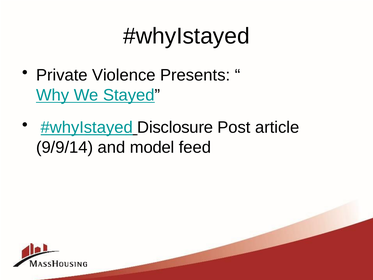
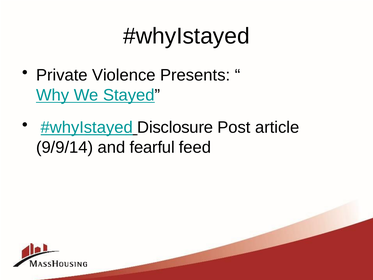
model: model -> fearful
